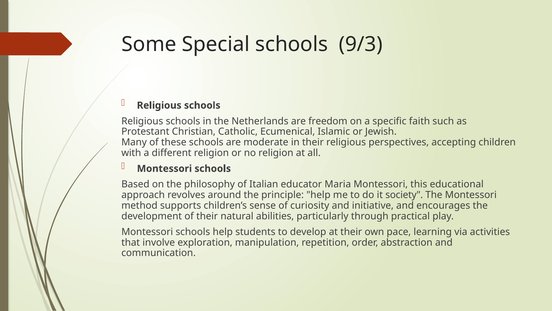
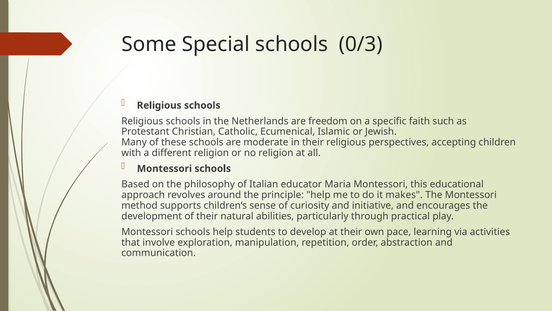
9/3: 9/3 -> 0/3
society: society -> makes
